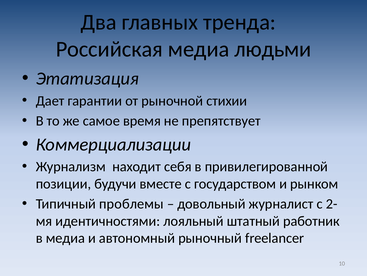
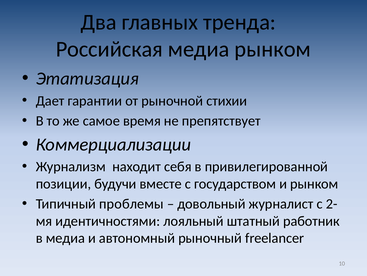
медиа людьми: людьми -> рынком
